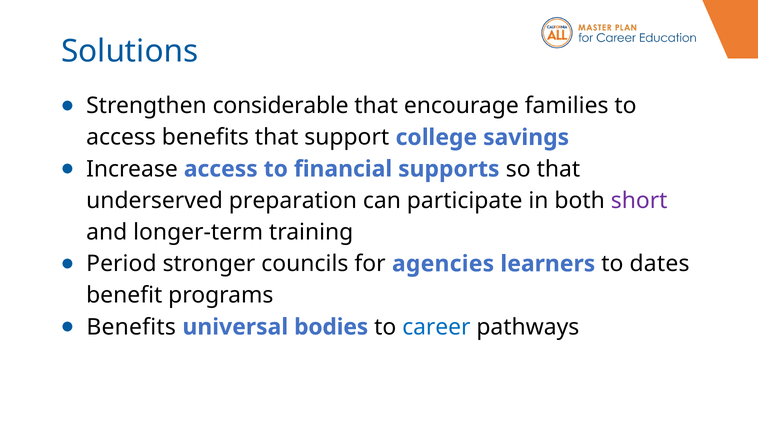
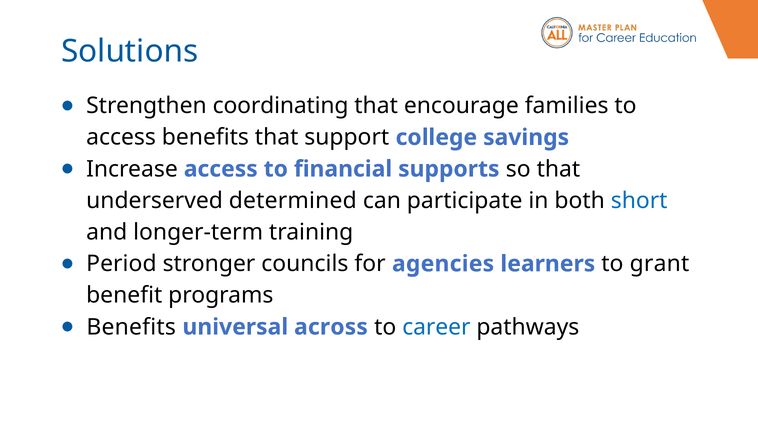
considerable: considerable -> coordinating
preparation: preparation -> determined
short colour: purple -> blue
dates: dates -> grant
bodies: bodies -> across
